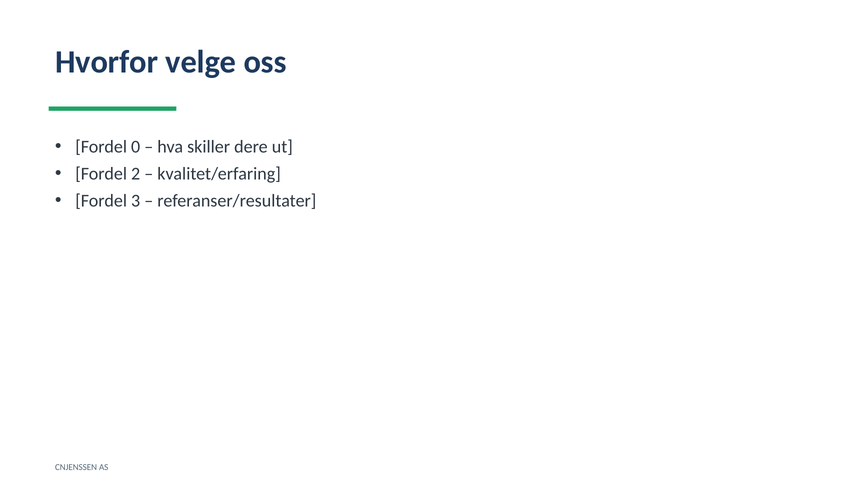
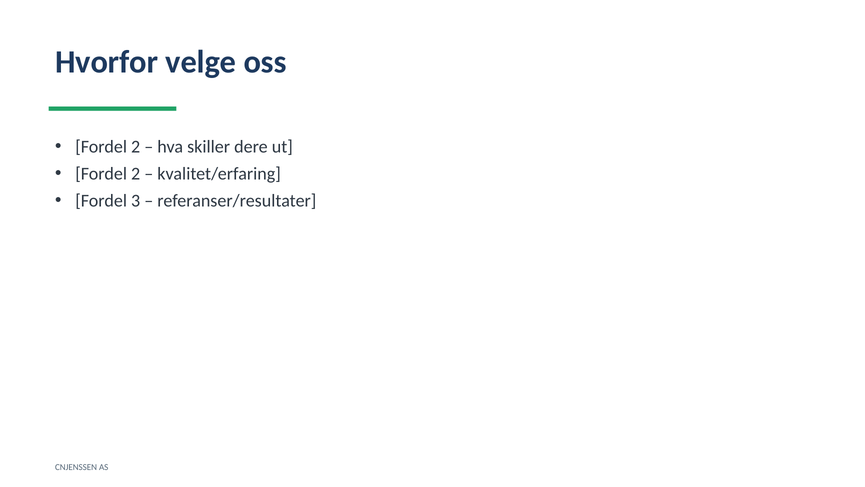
0 at (136, 147): 0 -> 2
